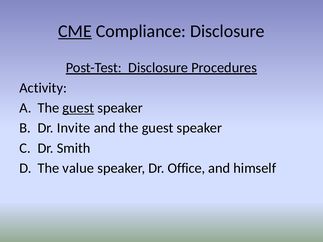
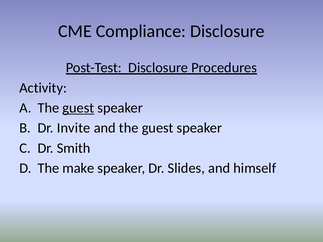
CME underline: present -> none
value: value -> make
Office: Office -> Slides
